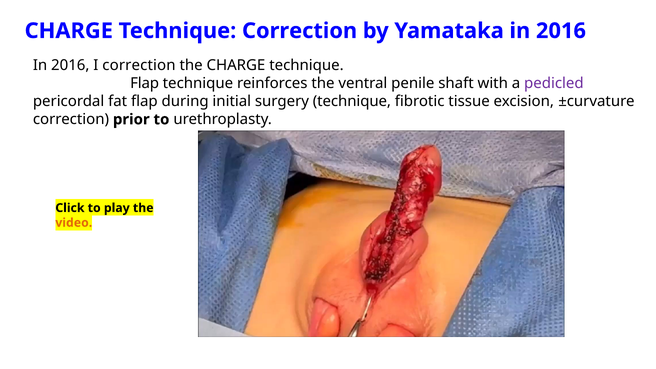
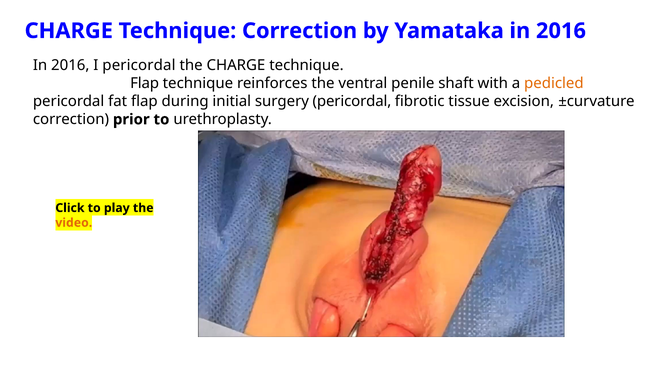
I correction: correction -> pericordal
pedicled colour: purple -> orange
surgery technique: technique -> pericordal
